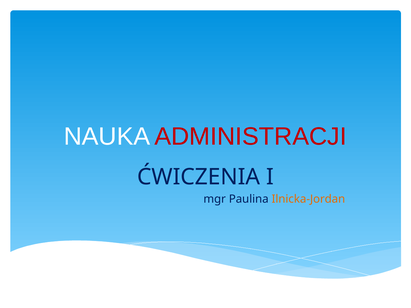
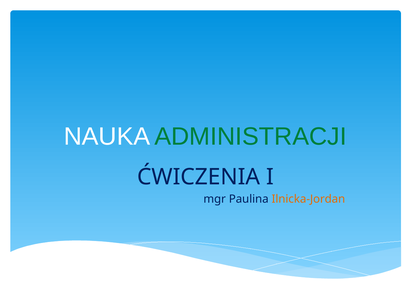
ADMINISTRACJI colour: red -> green
